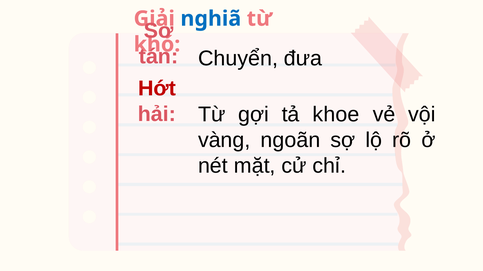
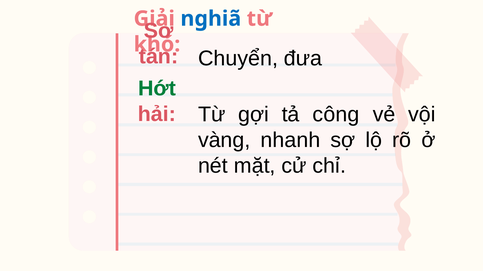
Hớt colour: red -> green
khoe: khoe -> công
ngoãn: ngoãn -> nhanh
